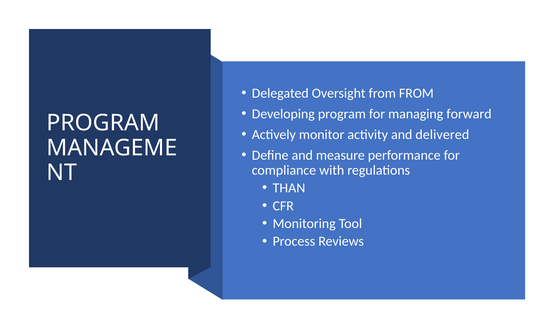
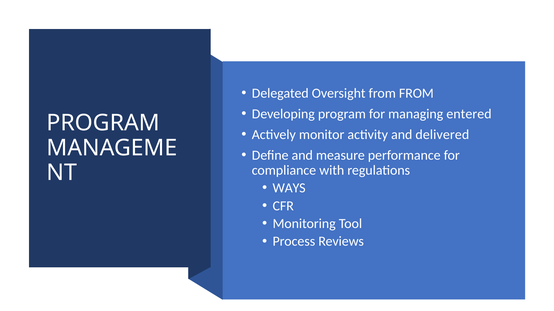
forward: forward -> entered
THAN: THAN -> WAYS
